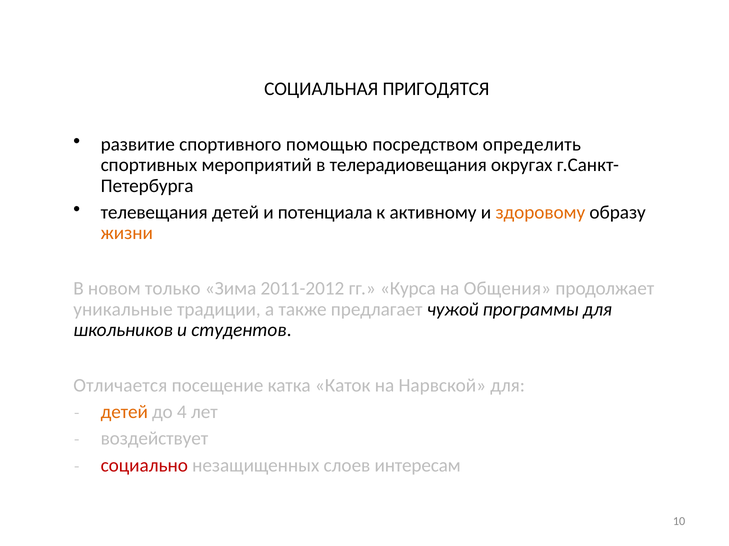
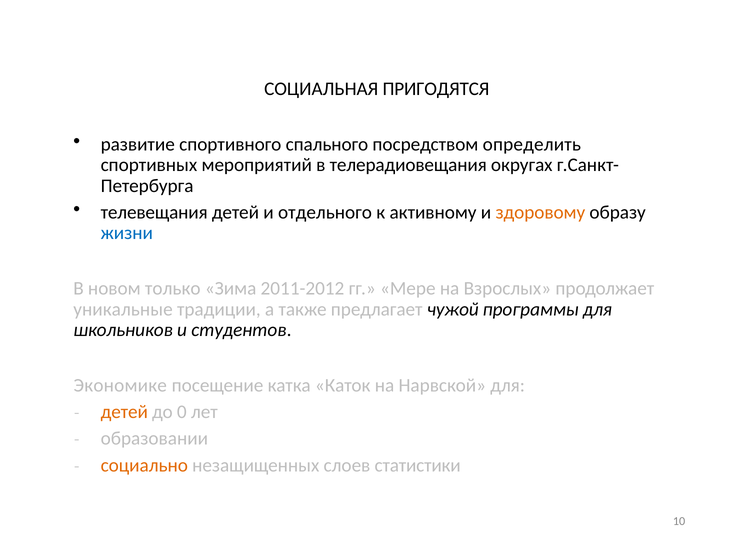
помощью: помощью -> спального
потенциала: потенциала -> отдельного
жизни colour: orange -> blue
Курса: Курса -> Мере
Общения: Общения -> Взрослых
Отличается: Отличается -> Экономике
4: 4 -> 0
воздействует: воздействует -> образовании
социально colour: red -> orange
интересам: интересам -> статистики
